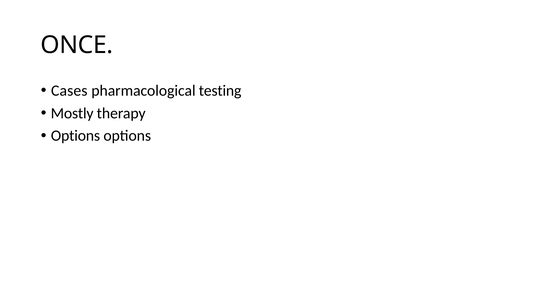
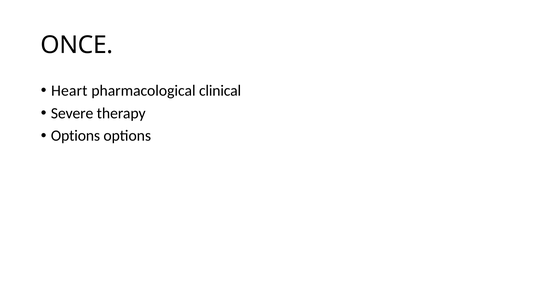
Cases: Cases -> Heart
testing: testing -> clinical
Mostly: Mostly -> Severe
